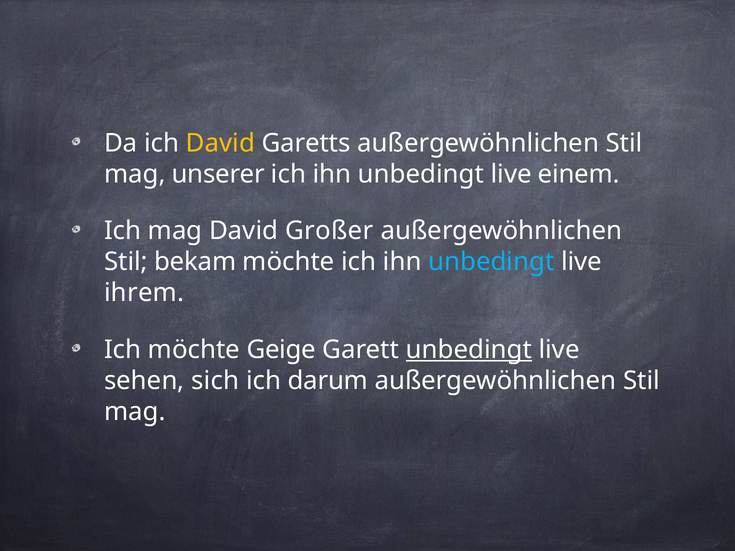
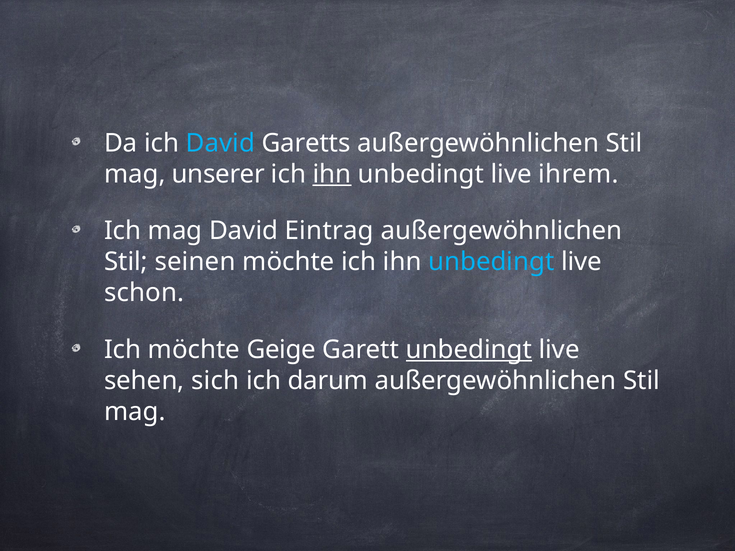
David at (220, 143) colour: yellow -> light blue
ihn at (332, 174) underline: none -> present
einem: einem -> ihrem
Großer: Großer -> Eintrag
bekam: bekam -> seinen
ihrem: ihrem -> schon
